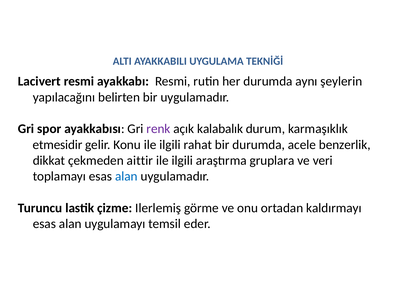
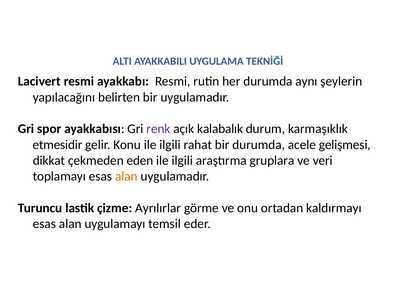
benzerlik: benzerlik -> gelişmesi
aittir: aittir -> eden
alan at (126, 176) colour: blue -> orange
Ilerlemiş: Ilerlemiş -> Ayrılırlar
